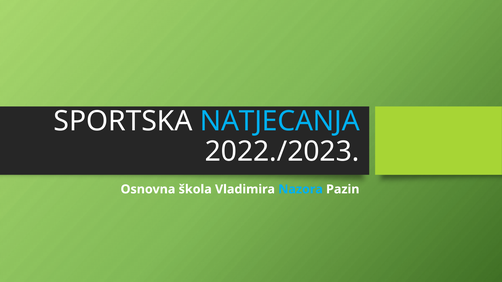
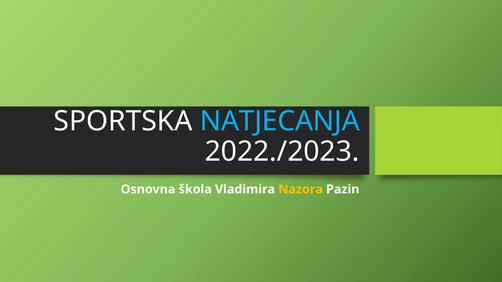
Nazora colour: light blue -> yellow
